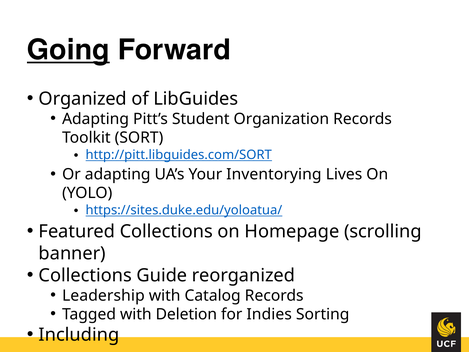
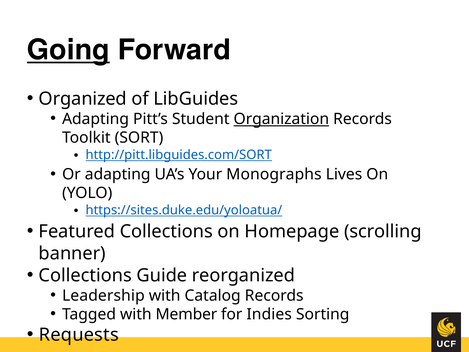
Organization underline: none -> present
Inventorying: Inventorying -> Monographs
Deletion: Deletion -> Member
Including: Including -> Requests
